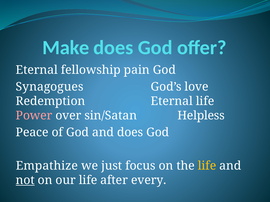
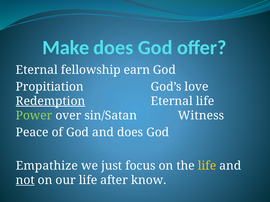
pain: pain -> earn
Synagogues: Synagogues -> Propitiation
Redemption underline: none -> present
Power colour: pink -> light green
Helpless: Helpless -> Witness
every: every -> know
